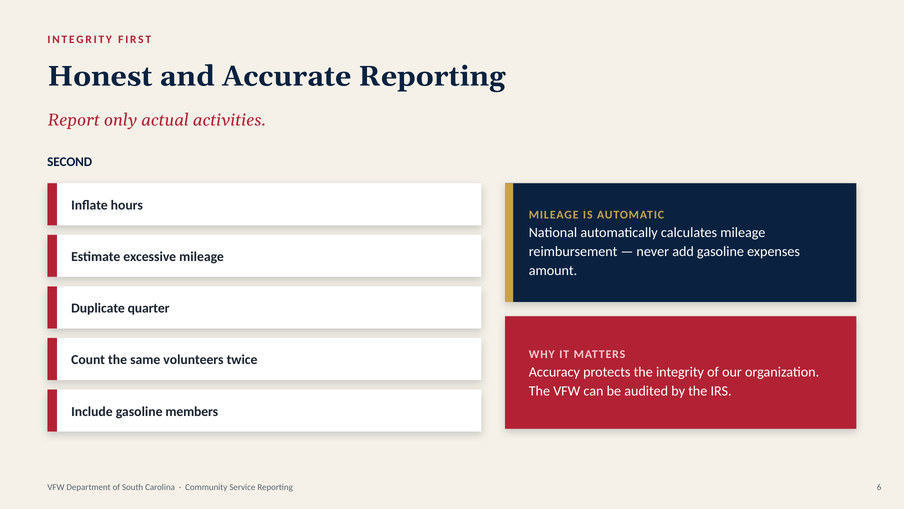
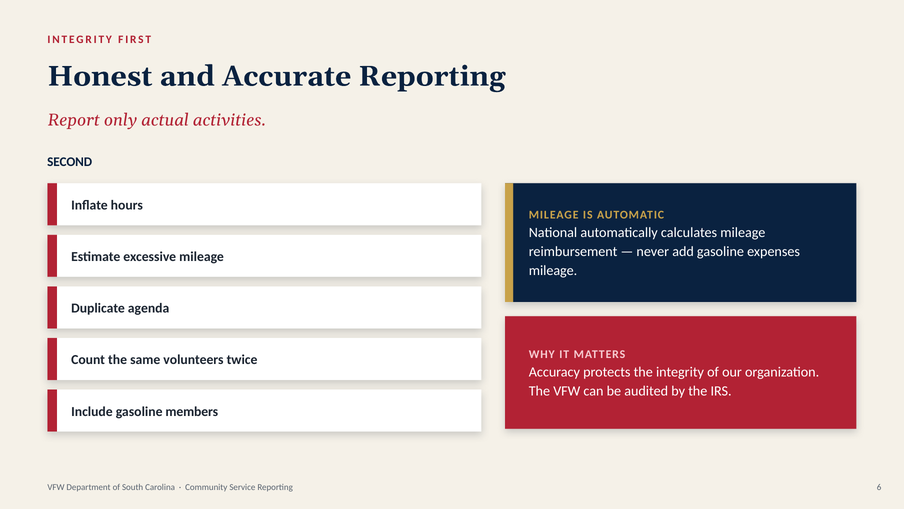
amount at (553, 270): amount -> mileage
quarter: quarter -> agenda
